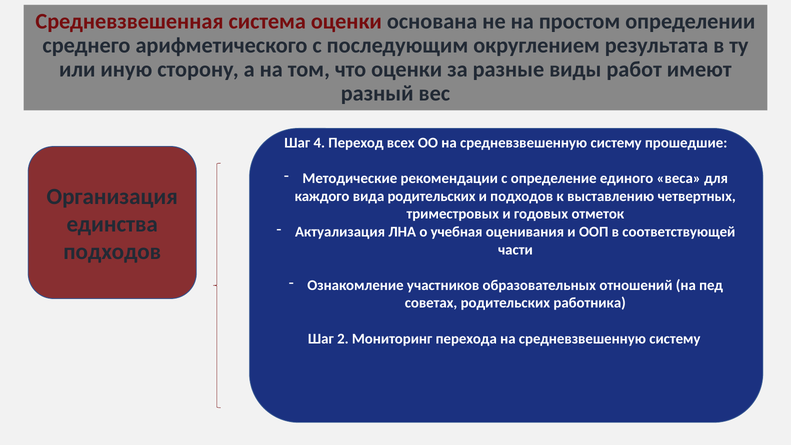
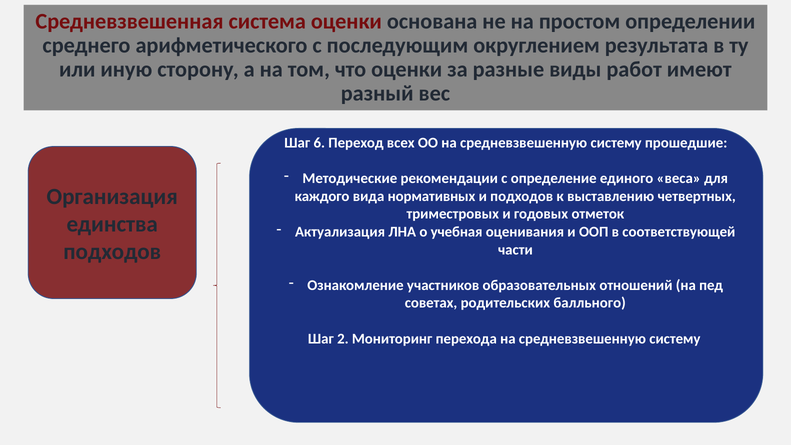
4: 4 -> 6
вида родительских: родительских -> нормативных
работника: работника -> балльного
